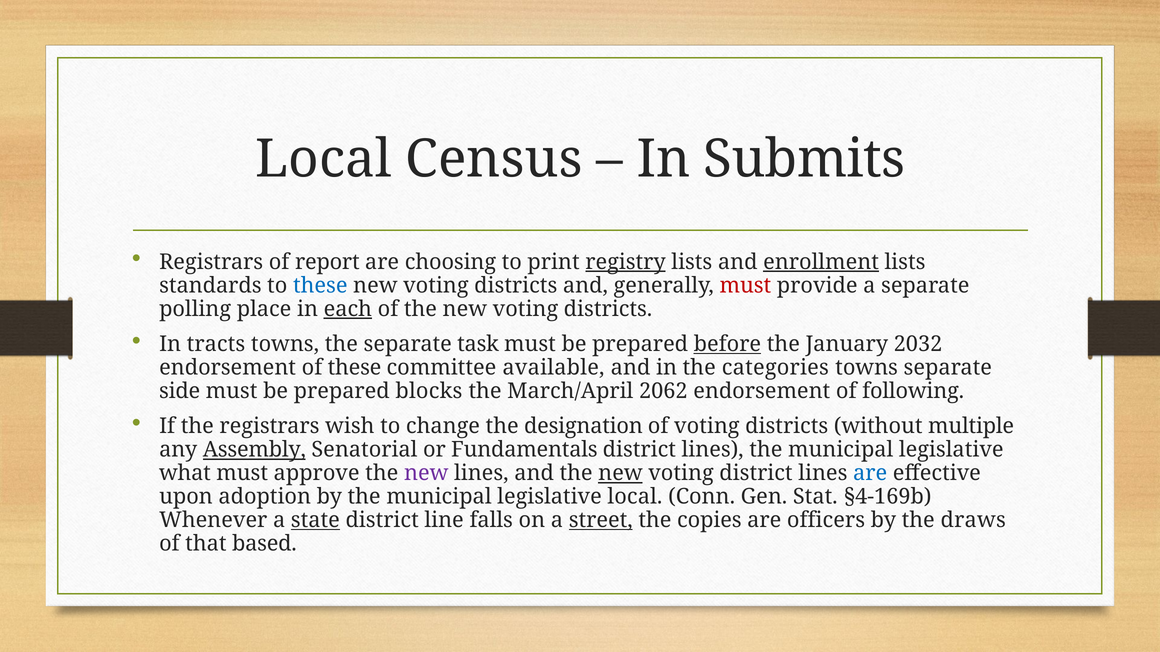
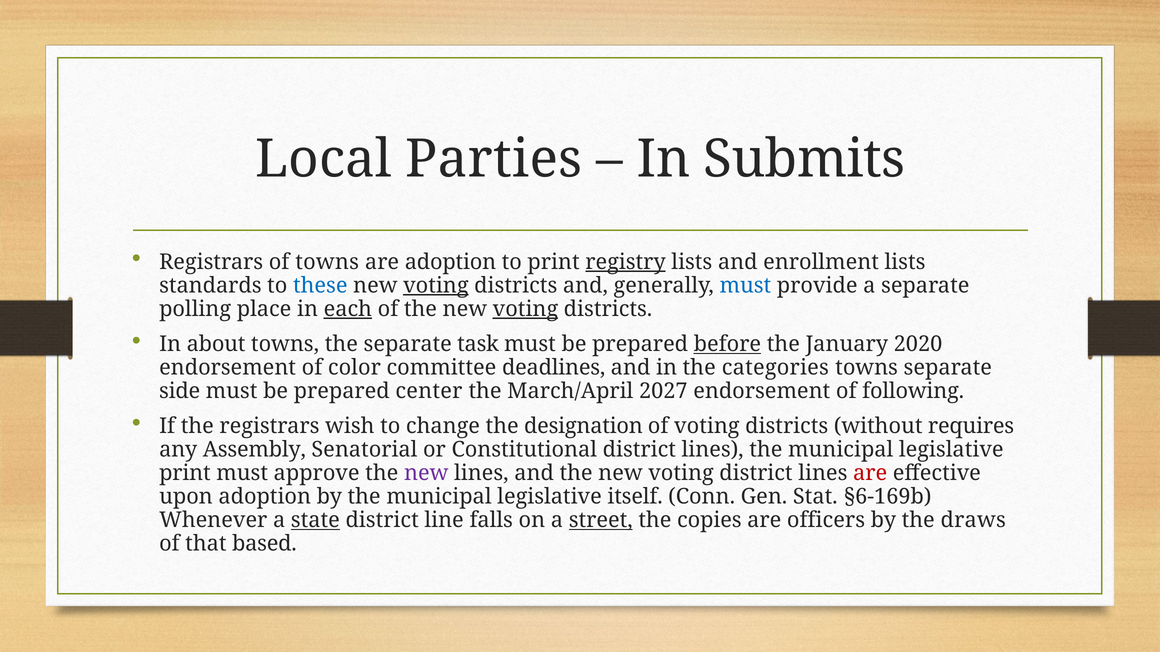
Census: Census -> Parties
of report: report -> towns
are choosing: choosing -> adoption
enrollment underline: present -> none
voting at (436, 286) underline: none -> present
must at (745, 286) colour: red -> blue
voting at (525, 309) underline: none -> present
tracts: tracts -> about
2032: 2032 -> 2020
of these: these -> color
available: available -> deadlines
blocks: blocks -> center
2062: 2062 -> 2027
multiple: multiple -> requires
Assembly underline: present -> none
Fundamentals: Fundamentals -> Constitutional
what at (185, 474): what -> print
new at (620, 474) underline: present -> none
are at (870, 474) colour: blue -> red
legislative local: local -> itself
§4-169b: §4-169b -> §6-169b
